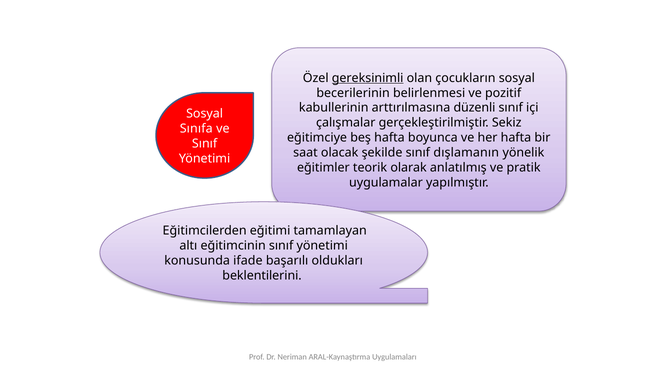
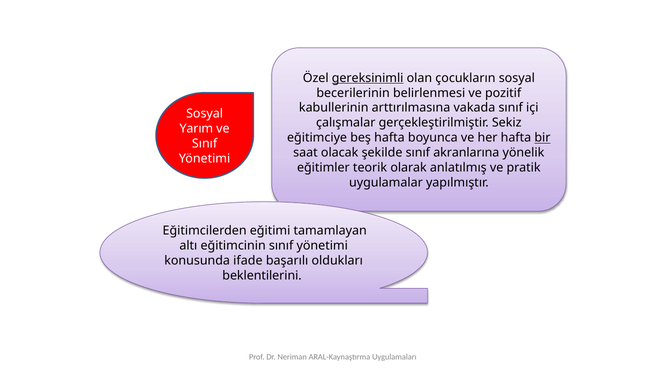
düzenli: düzenli -> vakada
Sınıfa: Sınıfa -> Yarım
bir underline: none -> present
dışlamanın: dışlamanın -> akranlarına
